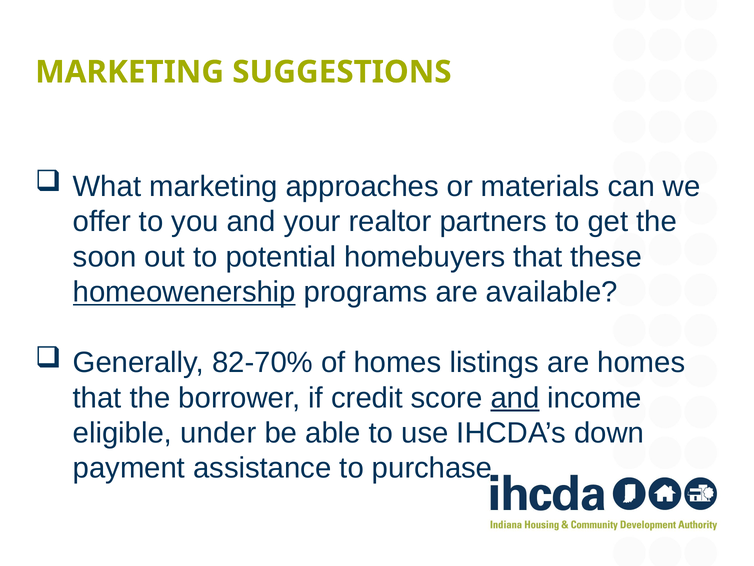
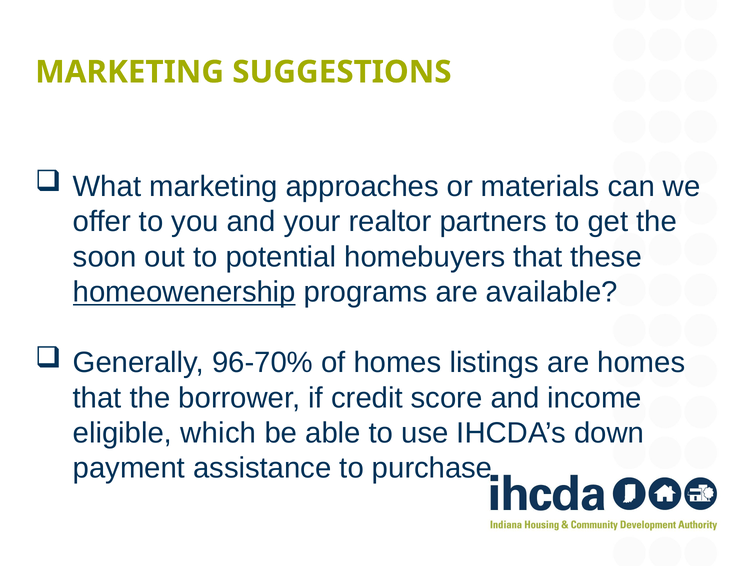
82-70%: 82-70% -> 96-70%
and at (515, 397) underline: present -> none
under: under -> which
